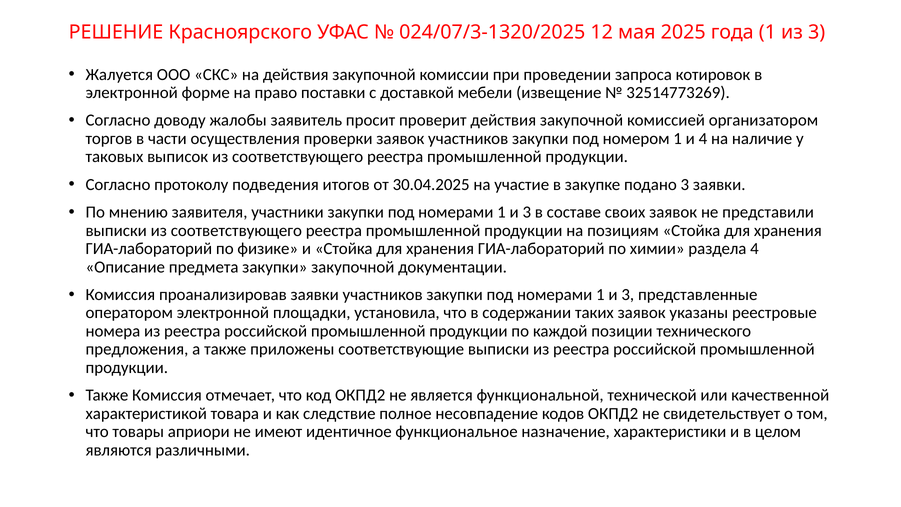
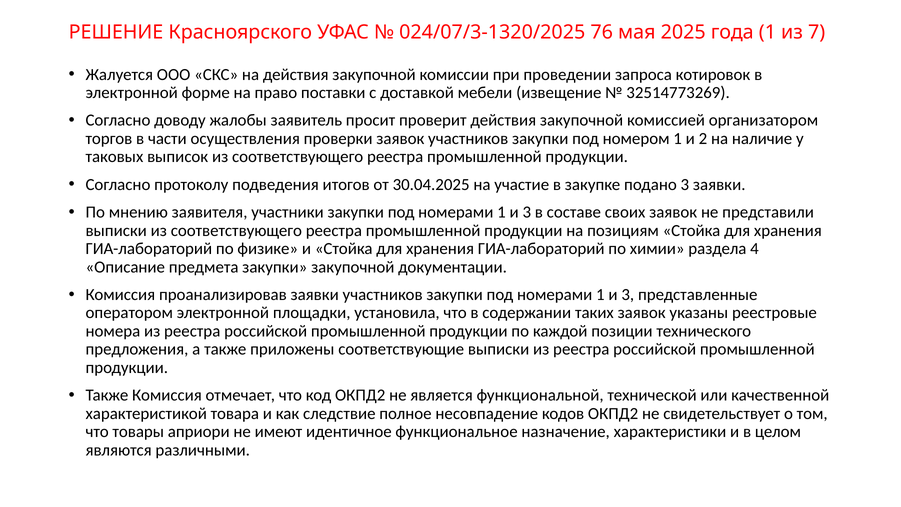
12: 12 -> 76
из 3: 3 -> 7
и 4: 4 -> 2
